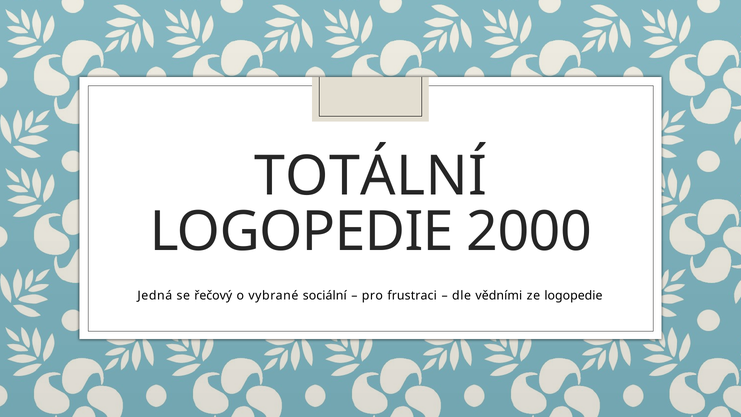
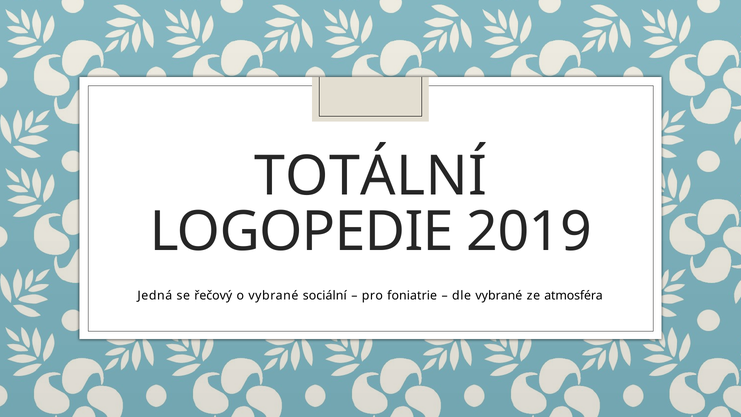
2000: 2000 -> 2019
frustraci: frustraci -> foniatrie
dle vědními: vědními -> vybrané
ze logopedie: logopedie -> atmosféra
